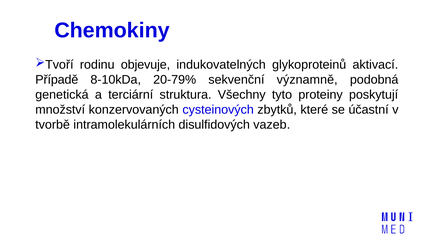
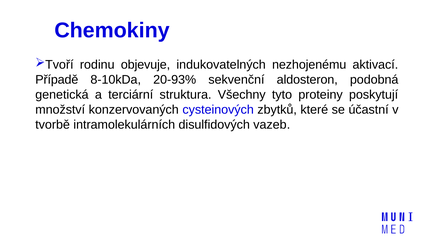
glykoproteinů: glykoproteinů -> nezhojenému
20-79%: 20-79% -> 20-93%
významně: významně -> aldosteron
